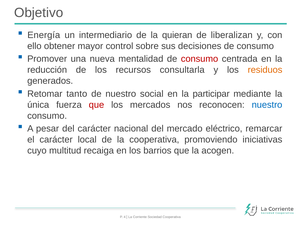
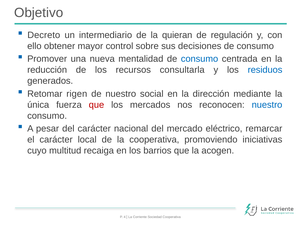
Energía: Energía -> Decreto
liberalizan: liberalizan -> regulación
consumo at (200, 59) colour: red -> blue
residuos colour: orange -> blue
tanto: tanto -> rigen
participar: participar -> dirección
